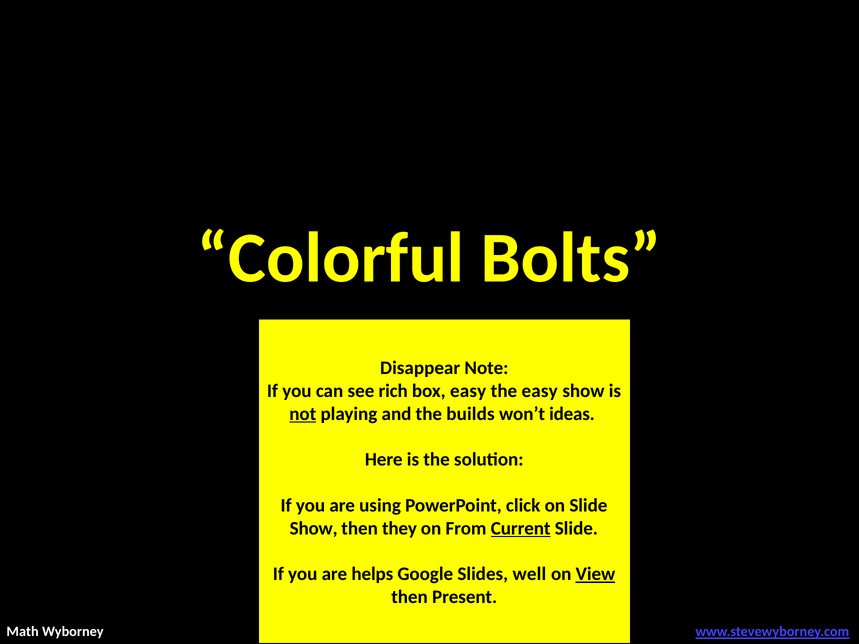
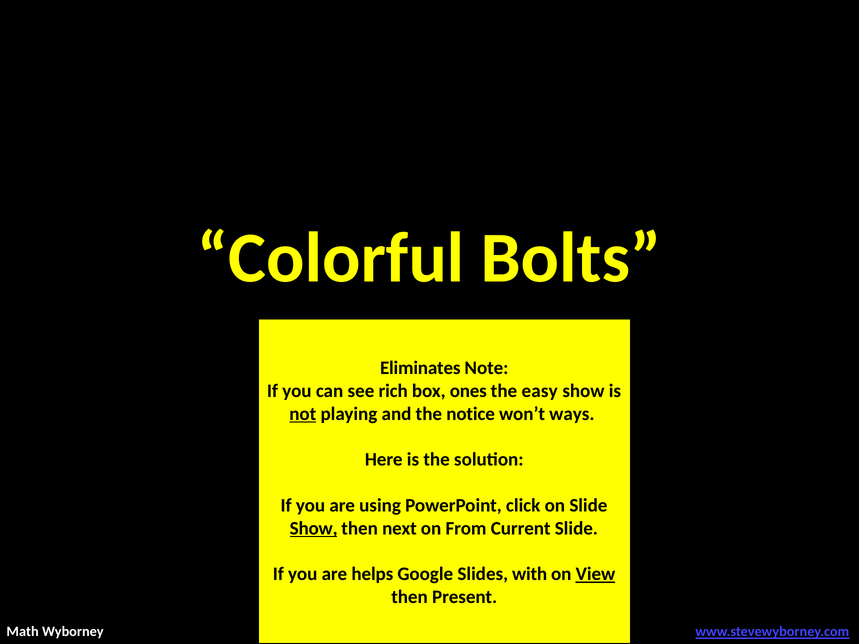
Disappear: Disappear -> Eliminates
box easy: easy -> ones
builds: builds -> notice
ideas: ideas -> ways
Show at (314, 529) underline: none -> present
they: they -> next
Current underline: present -> none
well: well -> with
